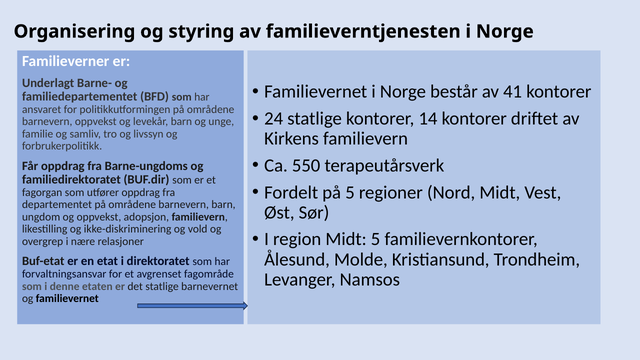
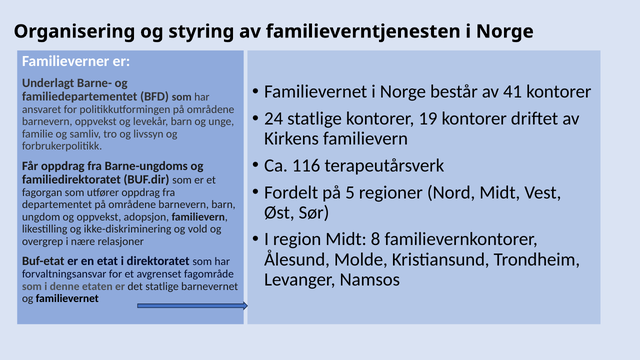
14: 14 -> 19
550: 550 -> 116
Midt 5: 5 -> 8
